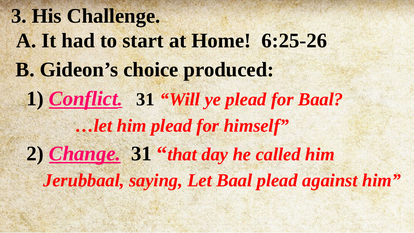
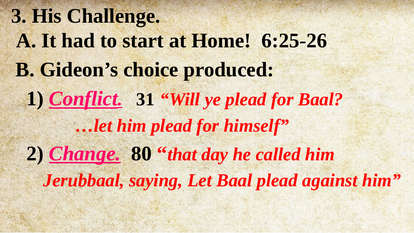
Change 31: 31 -> 80
